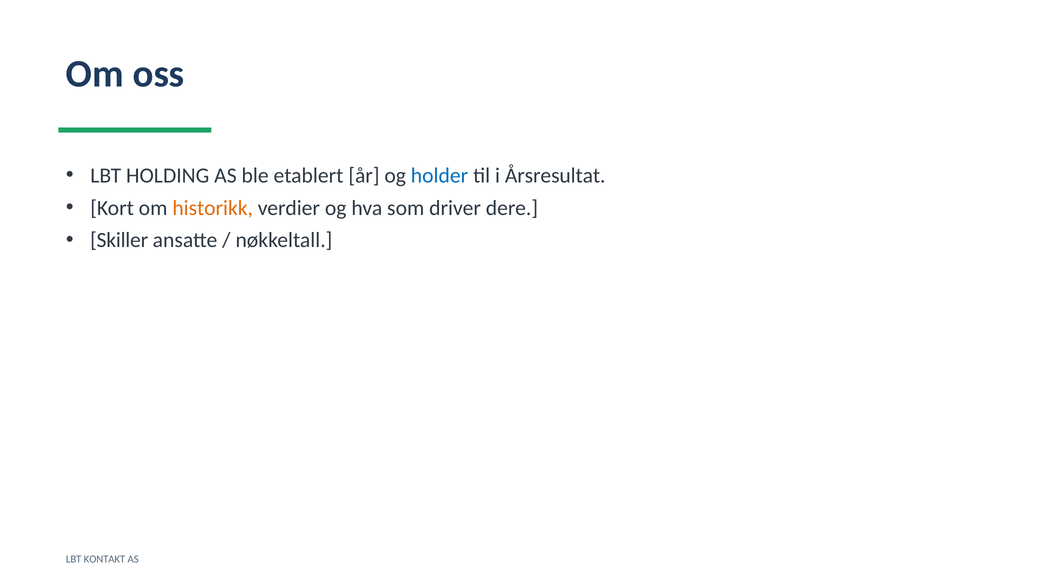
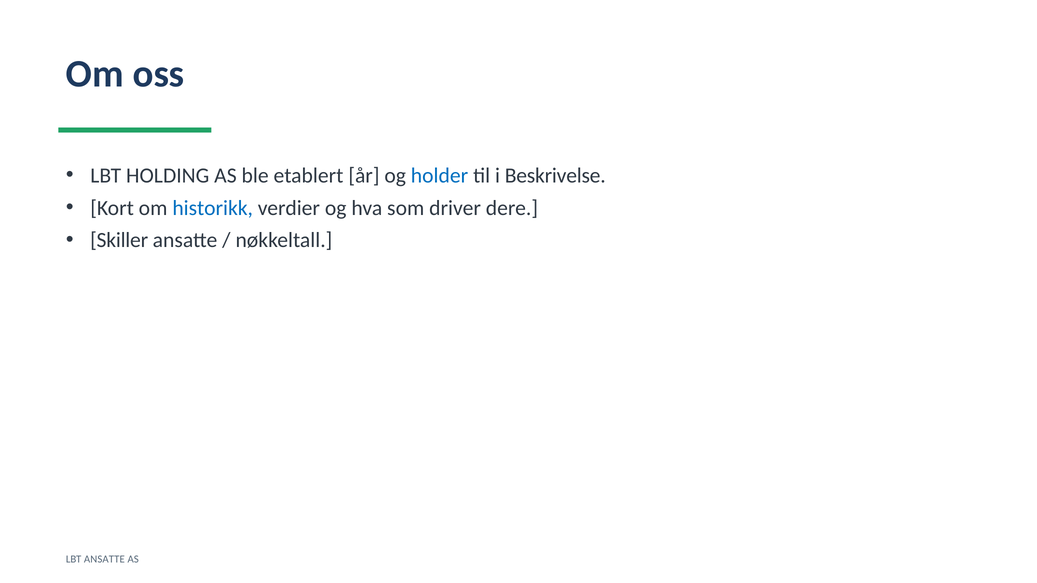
Årsresultat: Årsresultat -> Beskrivelse
historikk colour: orange -> blue
LBT KONTAKT: KONTAKT -> ANSATTE
